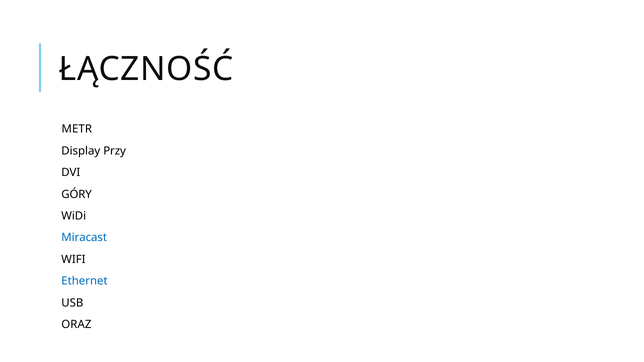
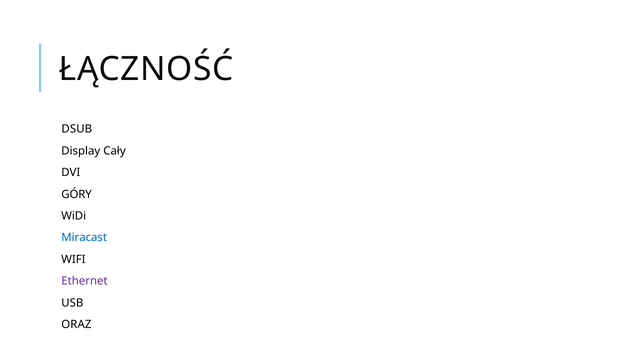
METR: METR -> DSUB
Przy: Przy -> Cały
Ethernet colour: blue -> purple
